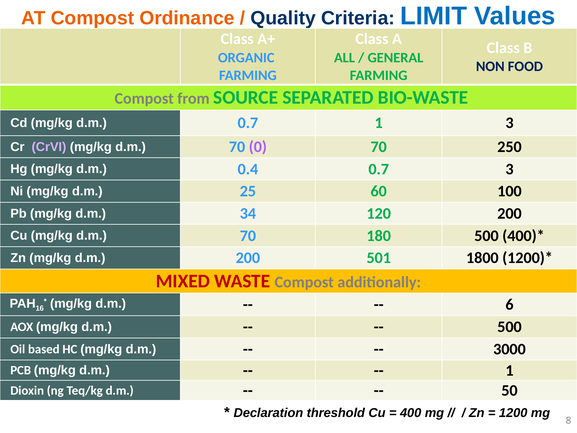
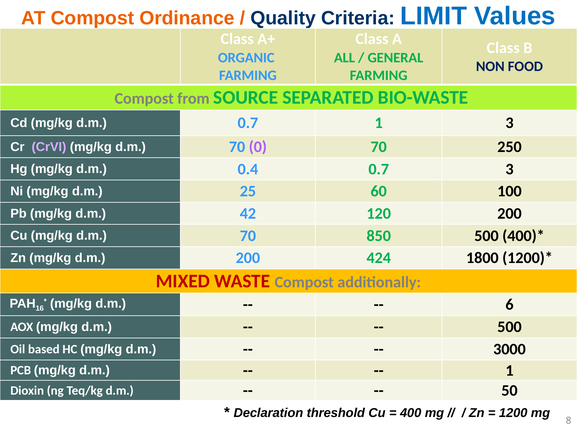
34: 34 -> 42
180: 180 -> 850
501: 501 -> 424
